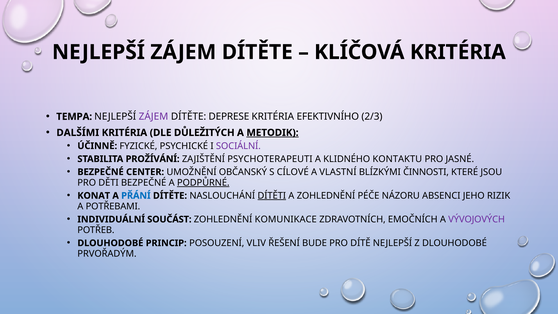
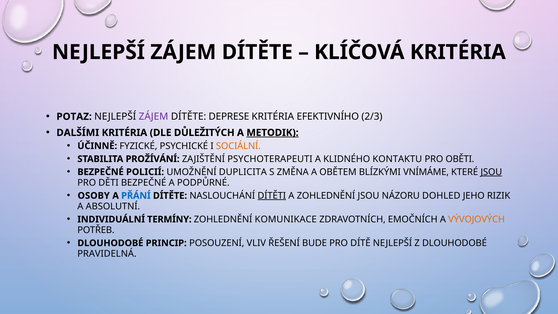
TEMPA: TEMPA -> POTAZ
SOCIÁLNÍ colour: purple -> orange
JASNÉ: JASNÉ -> OBĚTI
CENTER: CENTER -> POLICIÍ
OBČANSKÝ: OBČANSKÝ -> DUPLICITA
CÍLOVÉ: CÍLOVÉ -> ZMĚNA
VLASTNÍ: VLASTNÍ -> OBĚTEM
ČINNOSTI: ČINNOSTI -> VNÍMÁME
JSOU at (491, 172) underline: none -> present
PODPŮRNÉ underline: present -> none
KONAT: KONAT -> OSOBY
ZOHLEDNĚNÍ PÉČE: PÉČE -> JSOU
ABSENCI: ABSENCI -> DOHLED
POTŘEBAMI: POTŘEBAMI -> ABSOLUTNÍ
SOUČÁST: SOUČÁST -> TERMÍNY
VÝVOJOVÝCH colour: purple -> orange
PRVOŘADÝM: PRVOŘADÝM -> PRAVIDELNÁ
